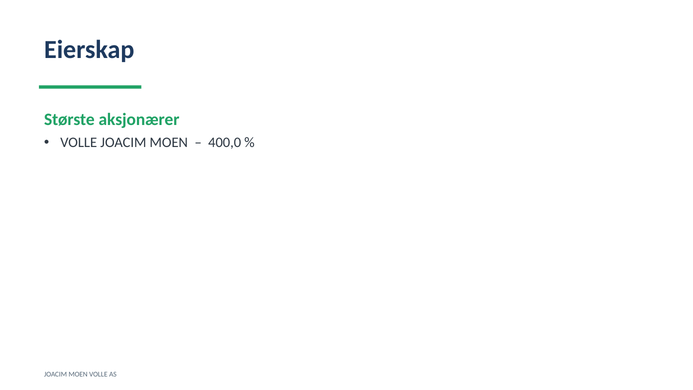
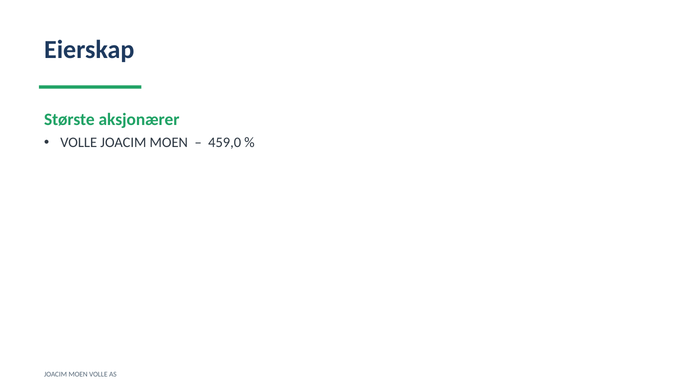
400,0: 400,0 -> 459,0
